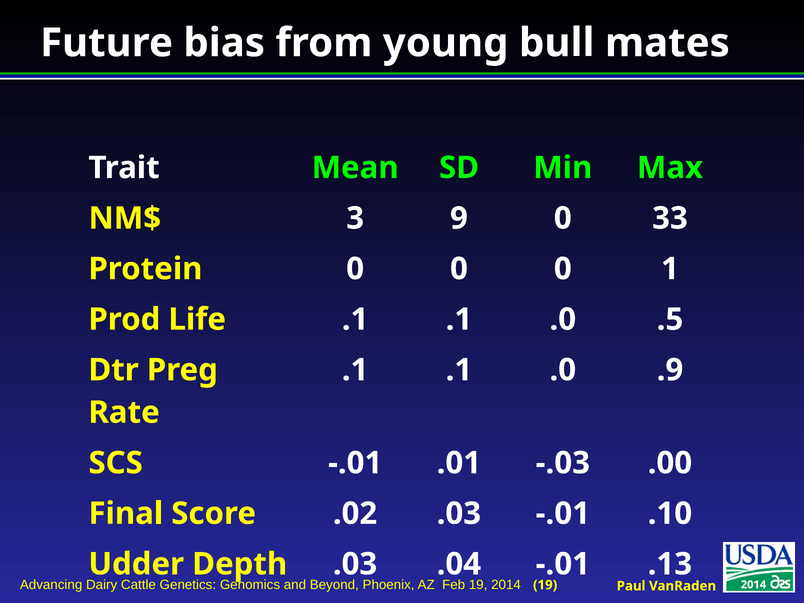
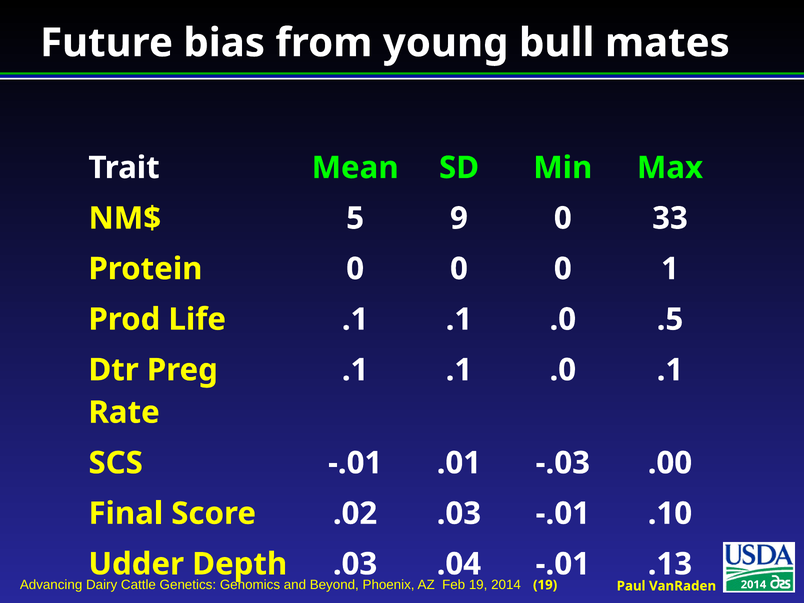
3: 3 -> 5
.0 .9: .9 -> .1
